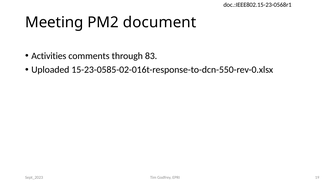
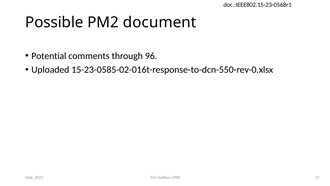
Meeting: Meeting -> Possible
Activities: Activities -> Potential
83: 83 -> 96
